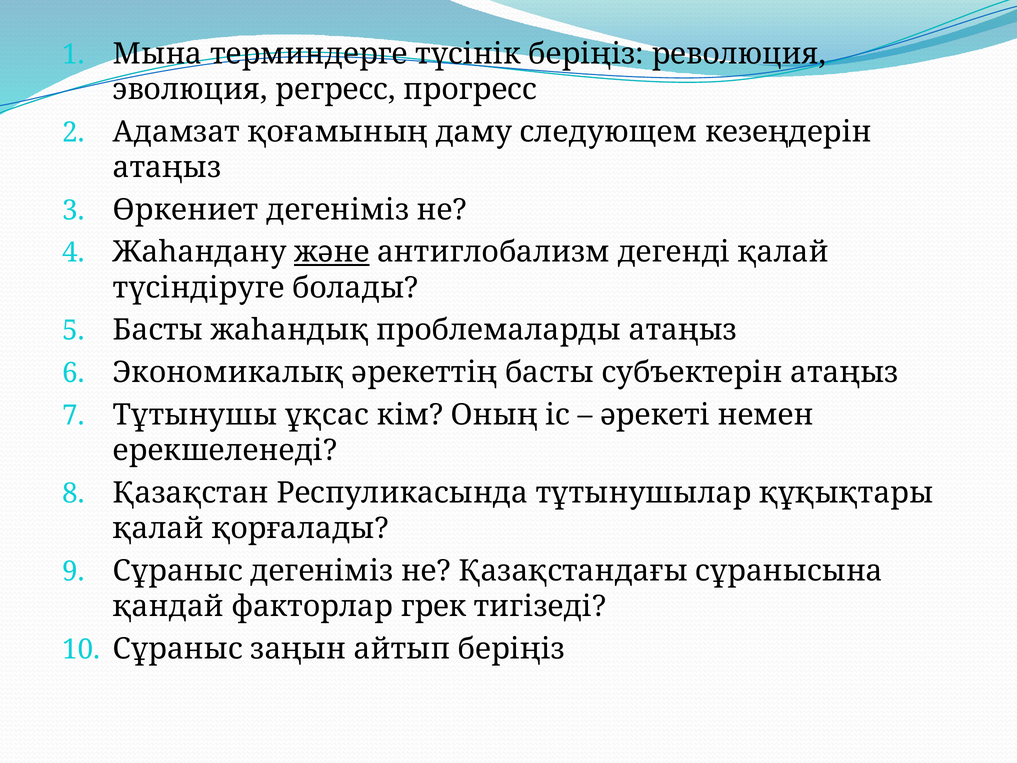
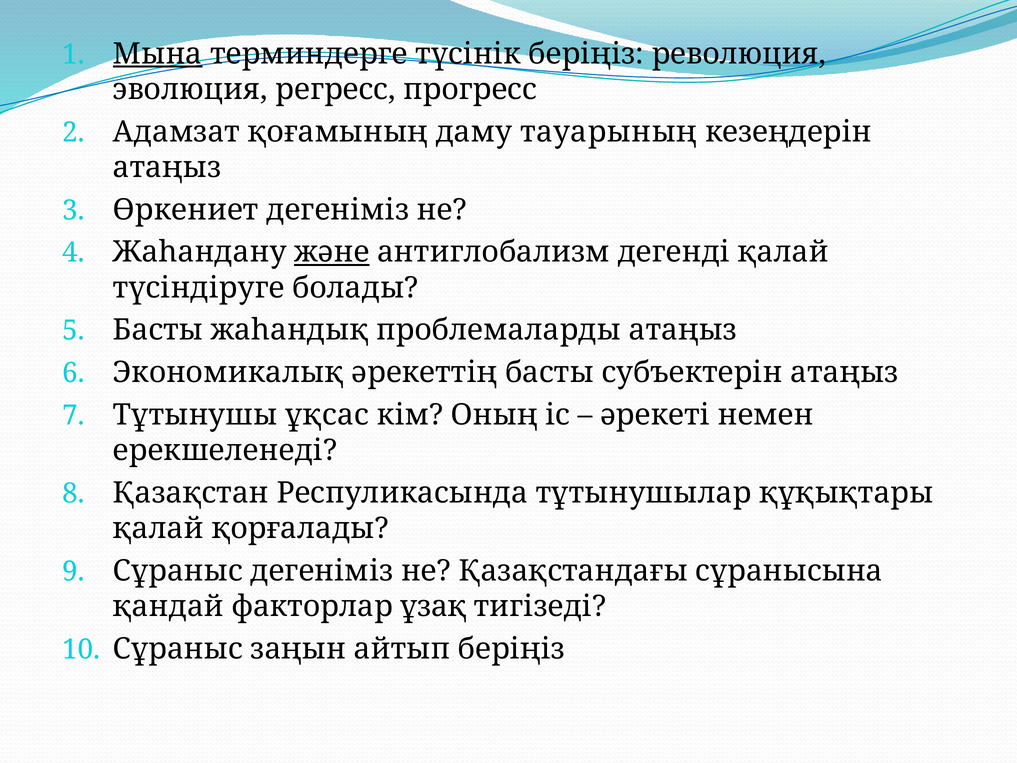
Мына underline: none -> present
следующем: следующем -> тауарының
грек: грек -> ұзақ
